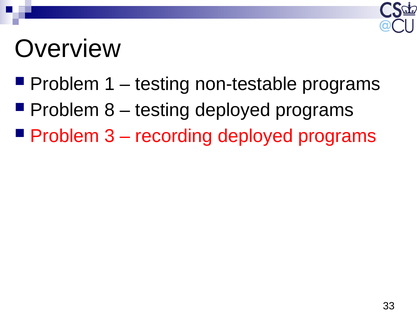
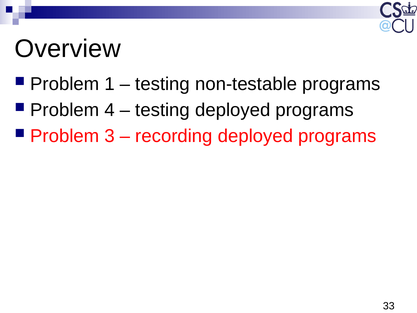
8: 8 -> 4
